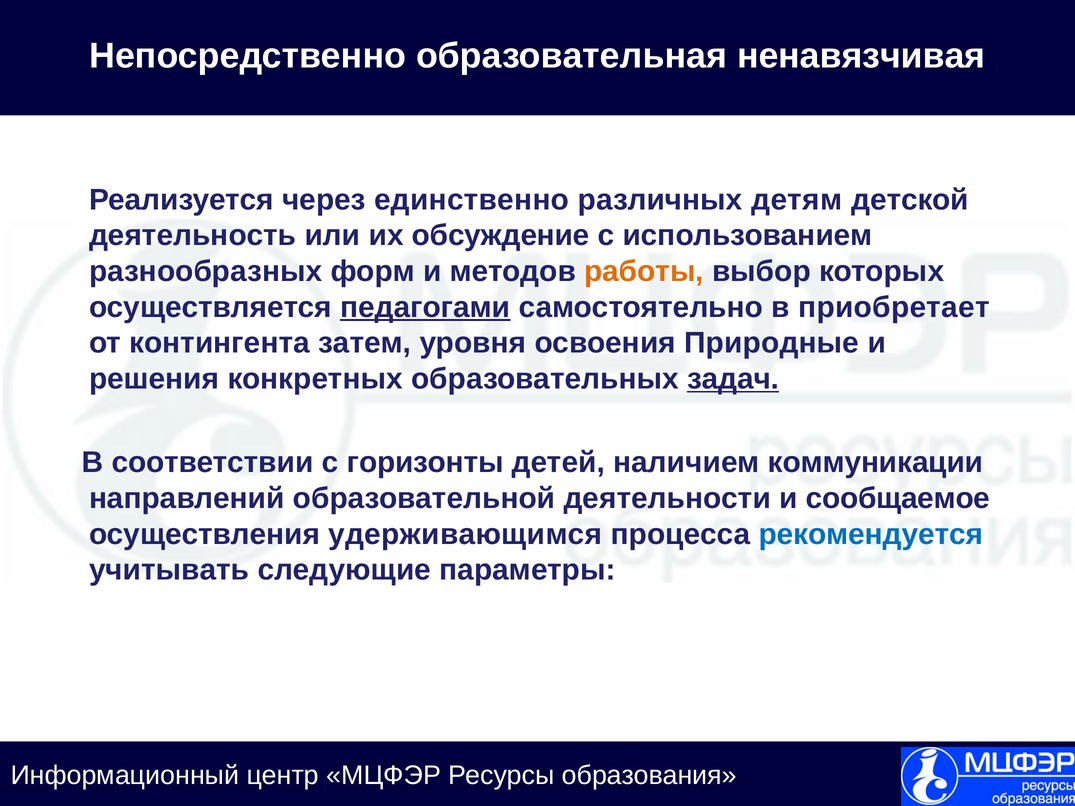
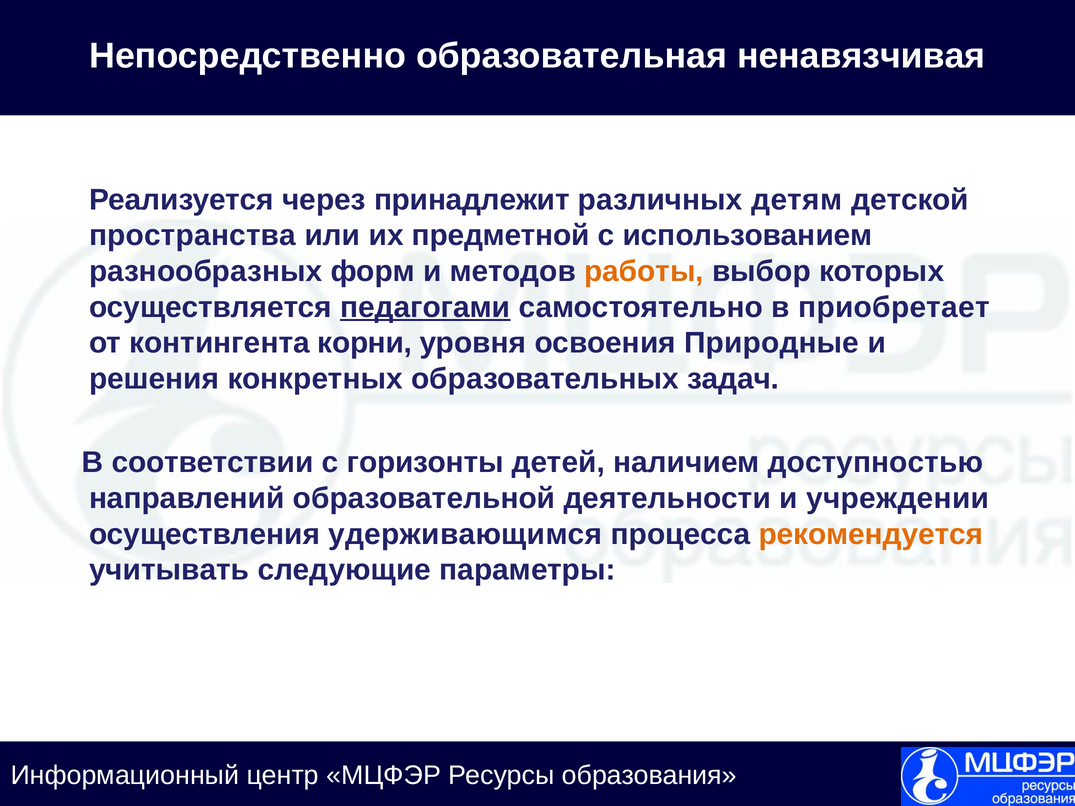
единственно: единственно -> принадлежит
деятельность: деятельность -> пространства
обсуждение: обсуждение -> предметной
затем: затем -> корни
задач underline: present -> none
коммуникации: коммуникации -> доступностью
сообщаемое: сообщаемое -> учреждении
рекомендуется colour: blue -> orange
